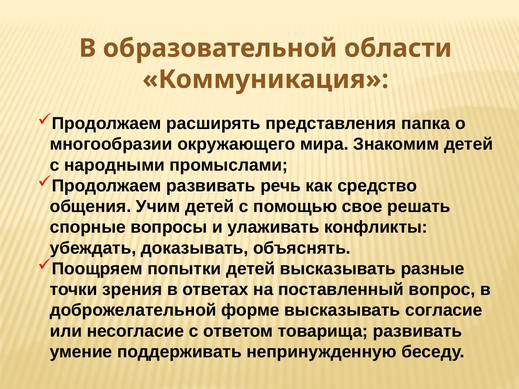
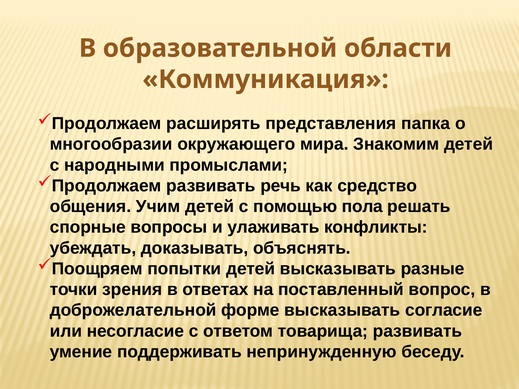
свое: свое -> пола
